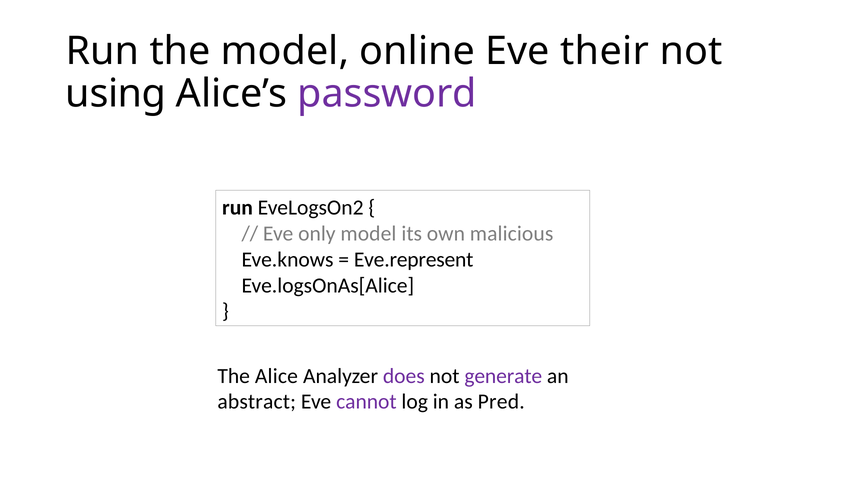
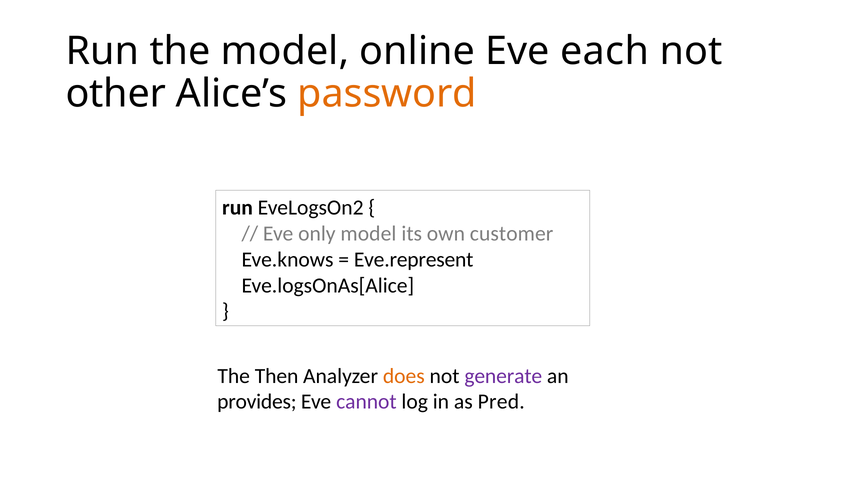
their: their -> each
using: using -> other
password colour: purple -> orange
malicious: malicious -> customer
Alice: Alice -> Then
does colour: purple -> orange
abstract: abstract -> provides
